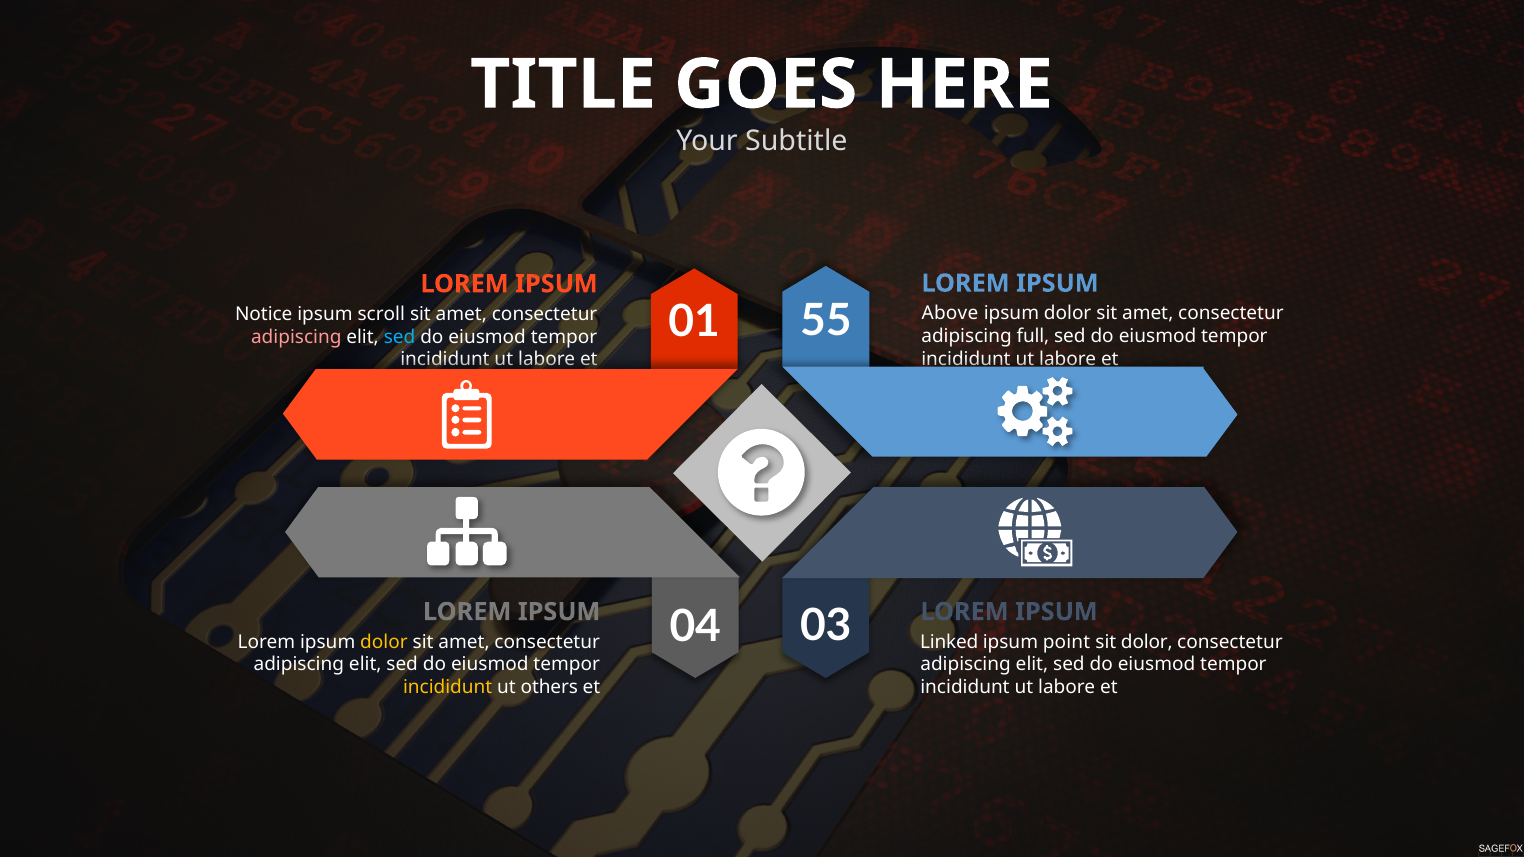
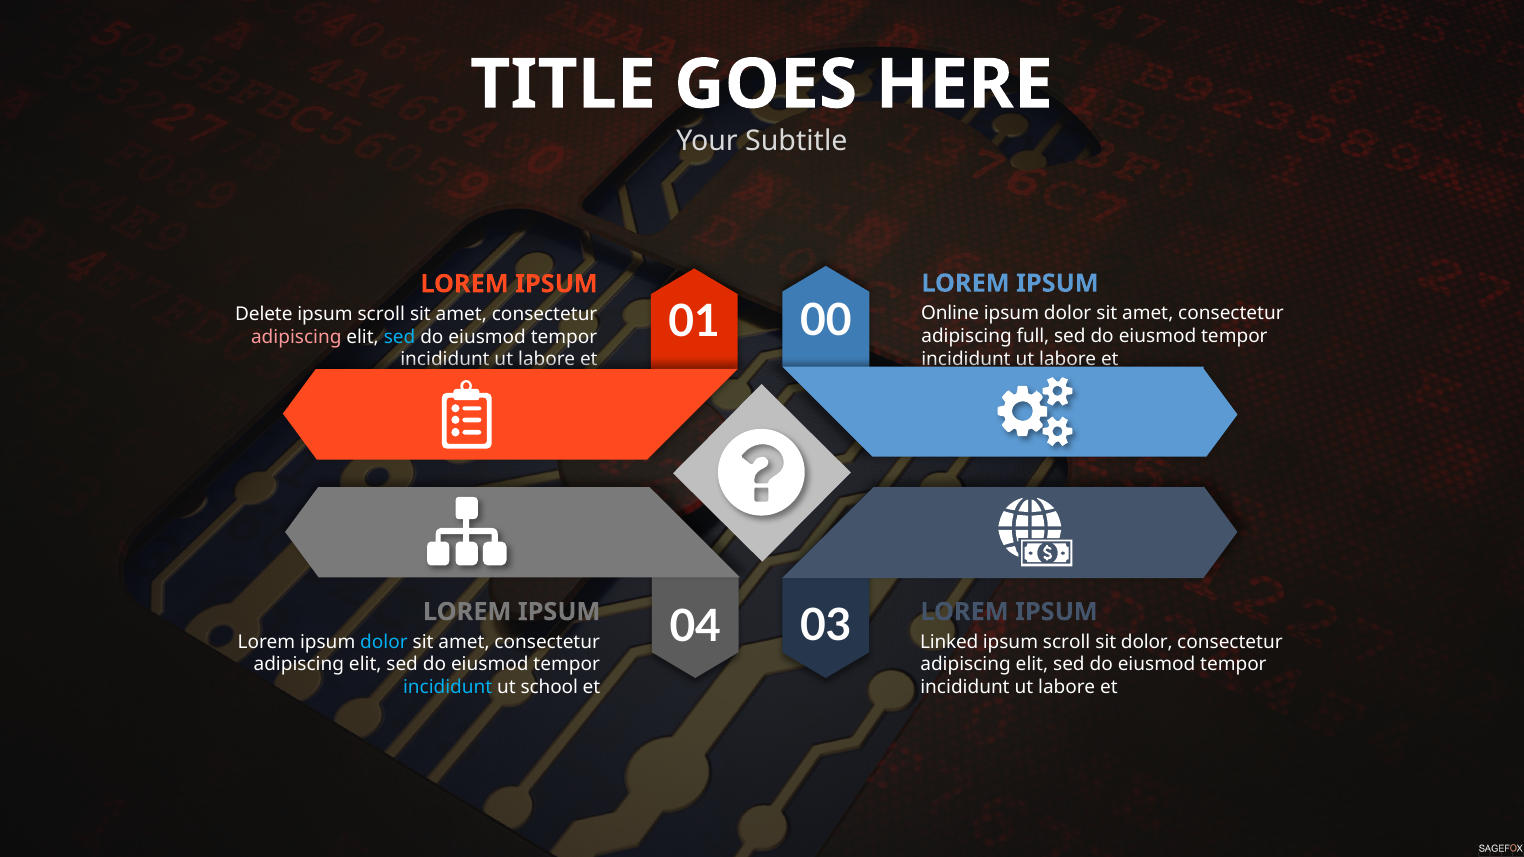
55: 55 -> 00
Above: Above -> Online
Notice: Notice -> Delete
dolor at (384, 642) colour: yellow -> light blue
point at (1067, 642): point -> scroll
incididunt at (448, 688) colour: yellow -> light blue
others: others -> school
